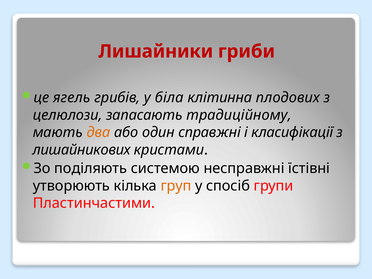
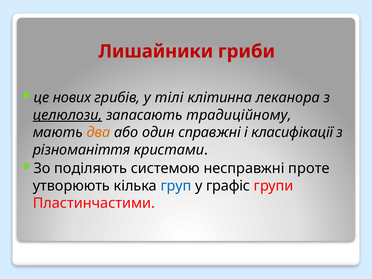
ягель: ягель -> нових
біла: біла -> тілі
плодових: плодових -> леканора
целюлози underline: none -> present
лишайникових: лишайникових -> різноманіття
їстівні: їстівні -> проте
груп colour: orange -> blue
спосіб: спосіб -> графіс
